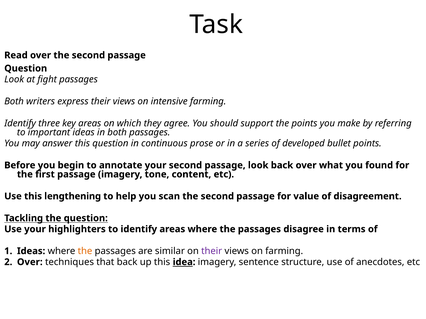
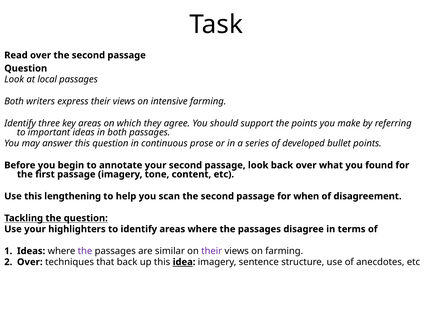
fight: fight -> local
value: value -> when
the at (85, 251) colour: orange -> purple
